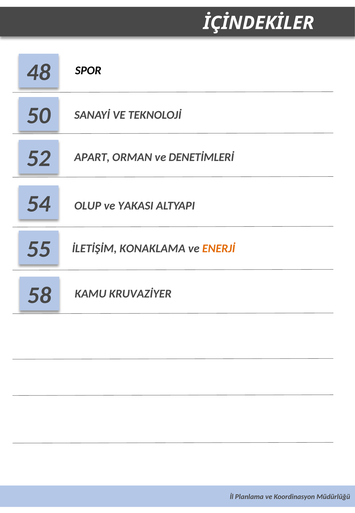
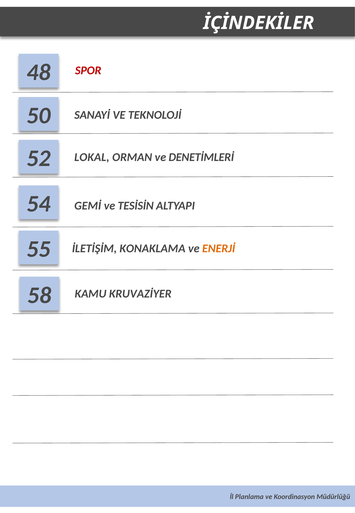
SPOR colour: black -> red
APART: APART -> LOKAL
OLUP: OLUP -> GEMİ
YAKASI: YAKASI -> TESİSİN
